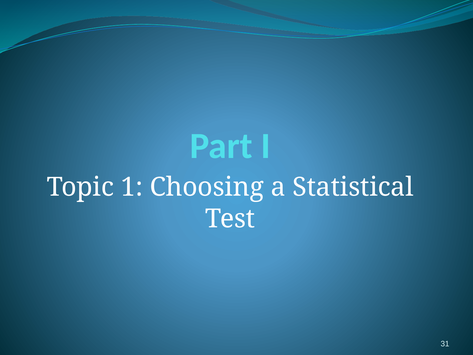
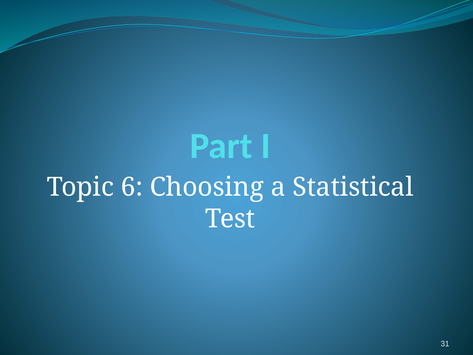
1: 1 -> 6
